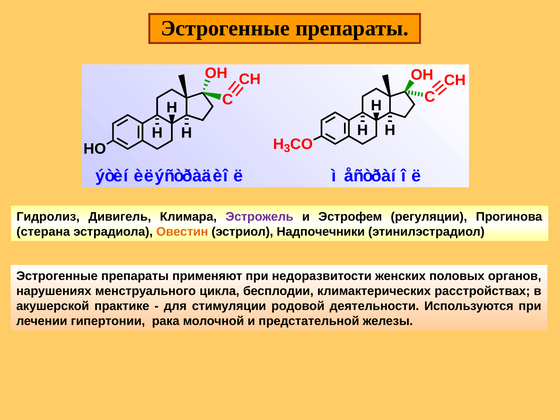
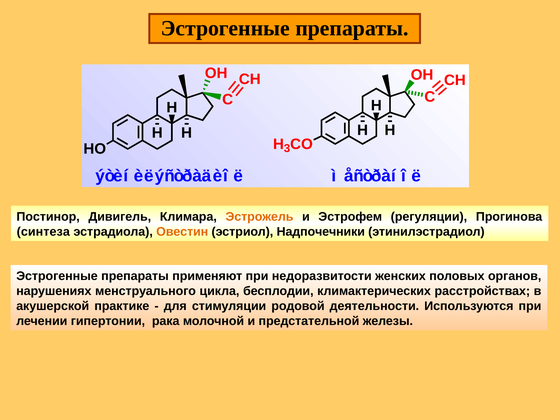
Гидролиз: Гидролиз -> Постинор
Эстрожель colour: purple -> orange
стерана: стерана -> синтеза
